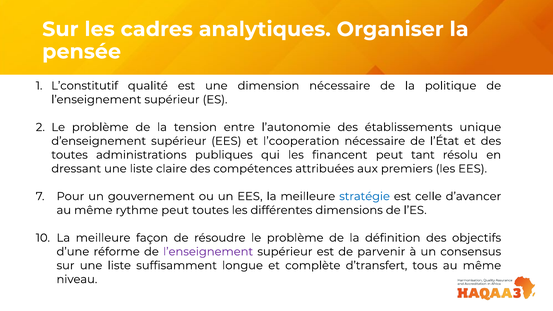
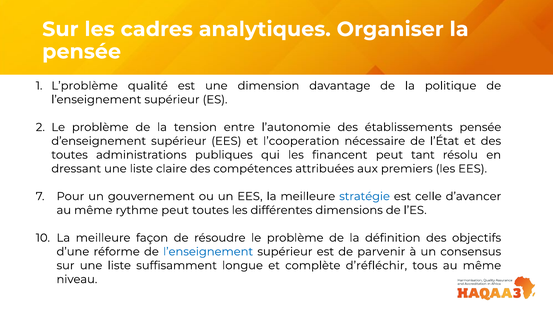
L’constitutif: L’constitutif -> L’problème
dimension nécessaire: nécessaire -> davantage
établissements unique: unique -> pensée
l’enseignement at (208, 252) colour: purple -> blue
d’transfert: d’transfert -> d’réfléchir
